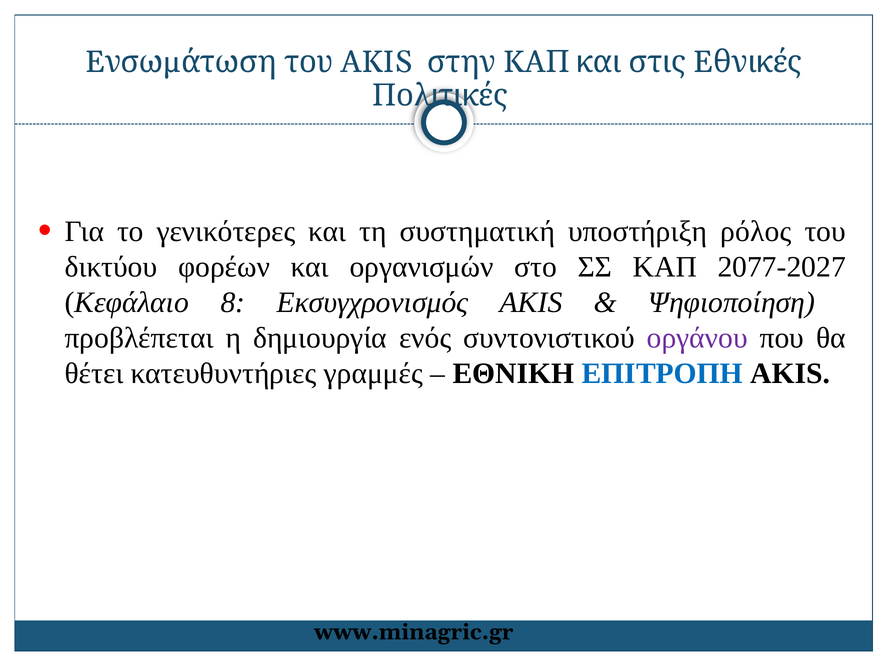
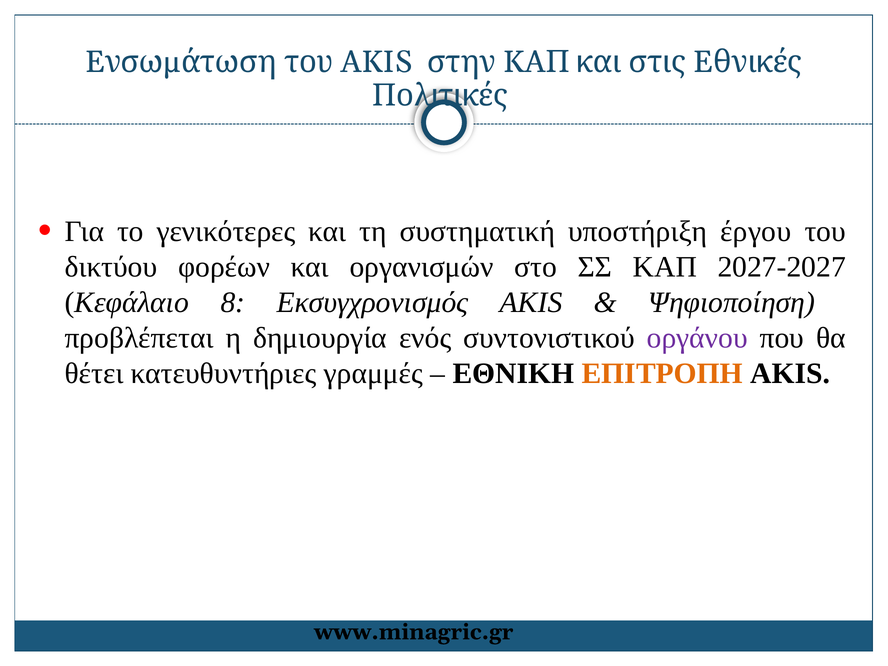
ρόλος: ρόλος -> έργου
2077-2027: 2077-2027 -> 2027-2027
ΕΠΙΤΡΟΠΗ colour: blue -> orange
